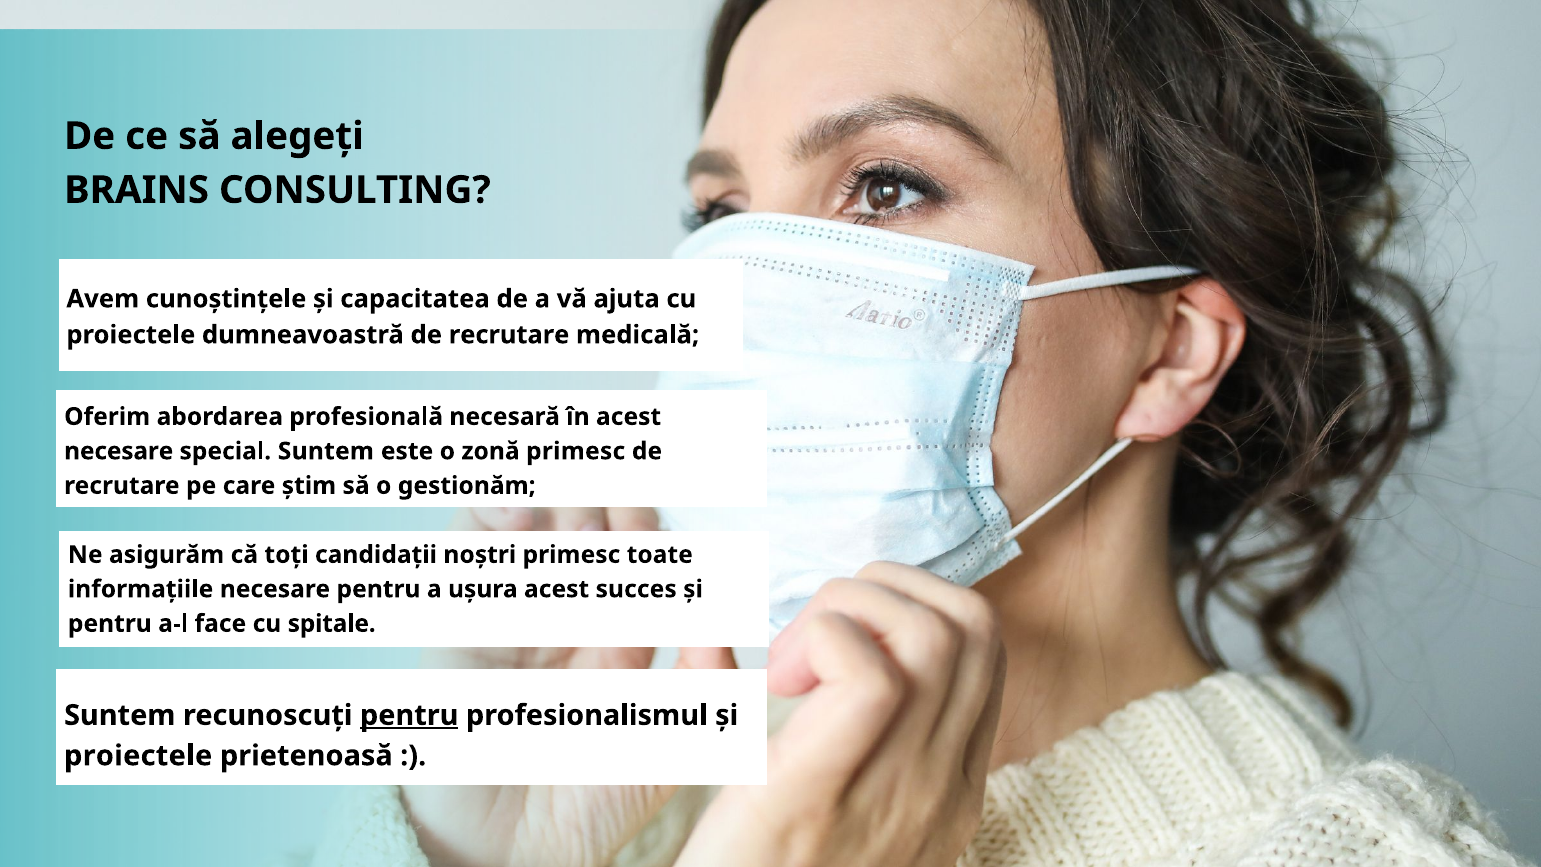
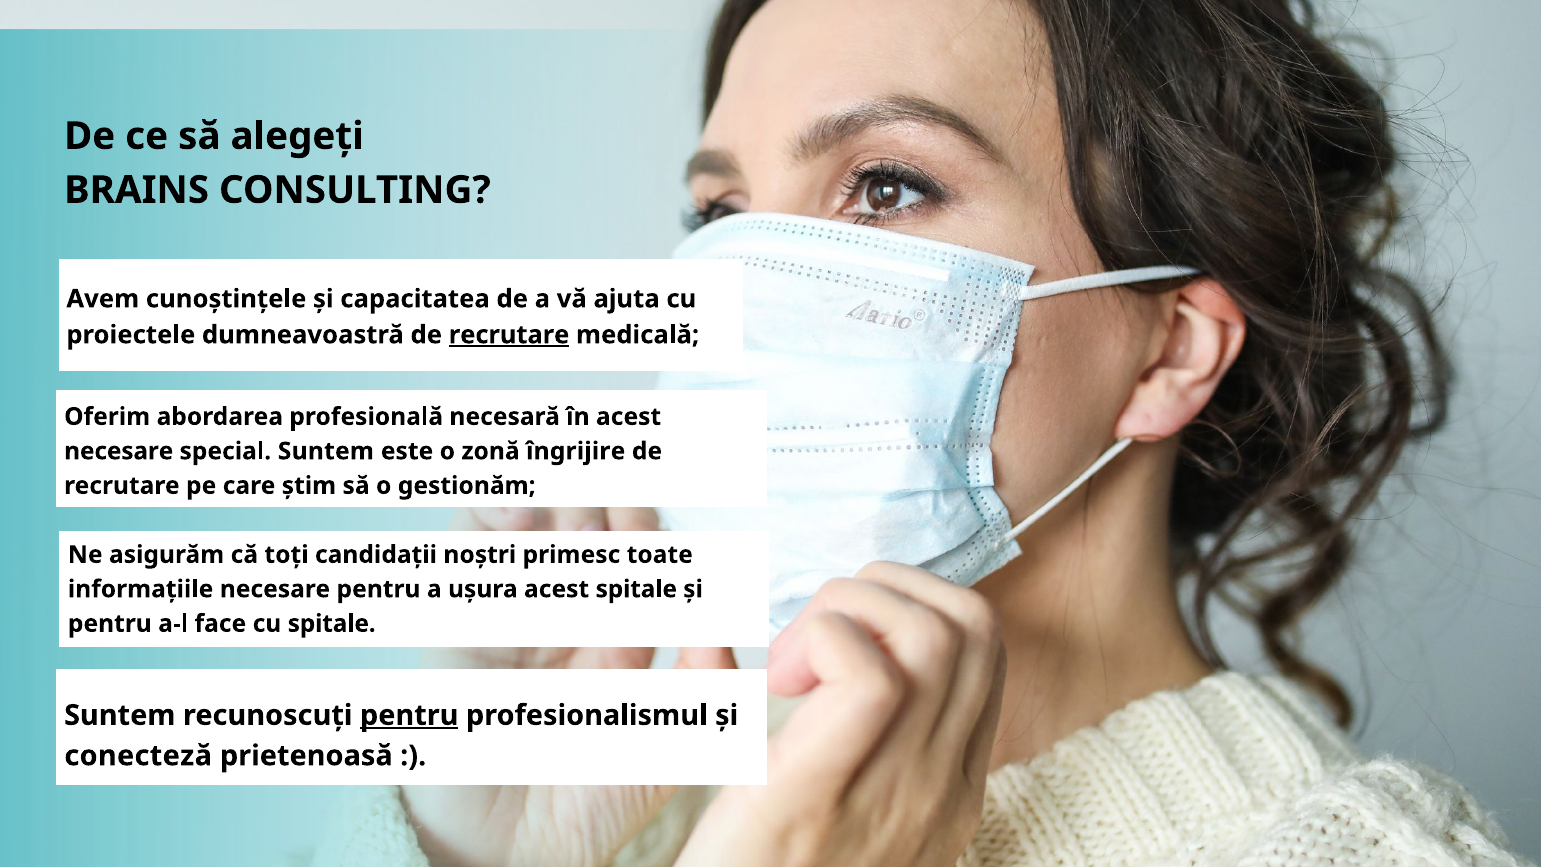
recrutare at (509, 335) underline: none -> present
zonă primesc: primesc -> îngrijire
acest succes: succes -> spitale
proiectele at (138, 756): proiectele -> conecteză
